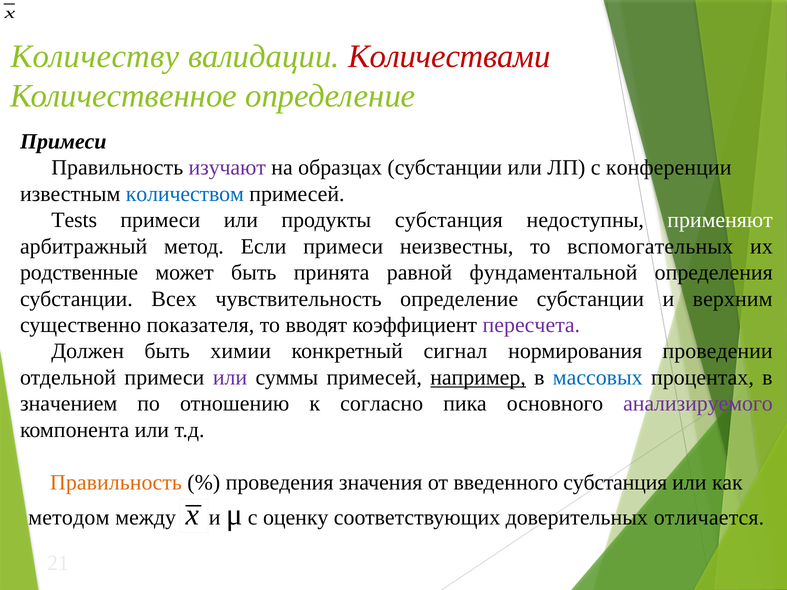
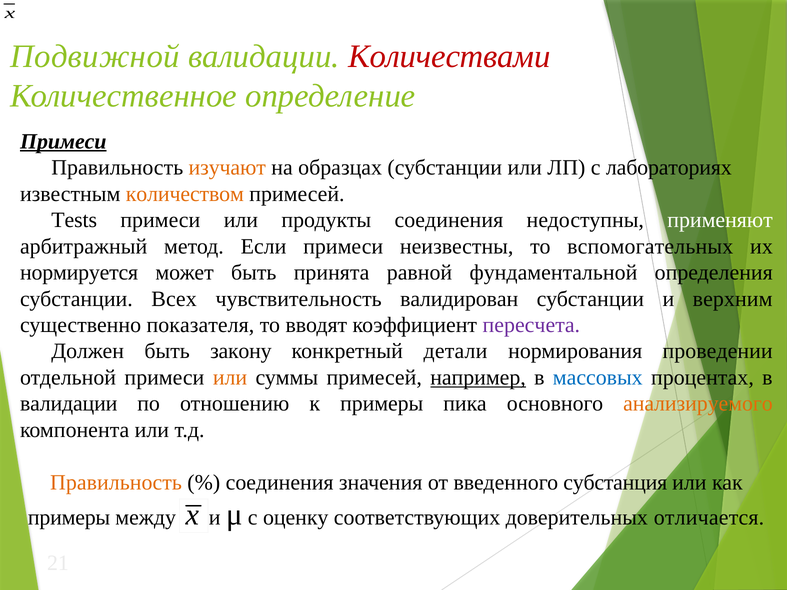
Количеству: Количеству -> Подвижной
Примеси at (63, 141) underline: none -> present
изучают colour: purple -> orange
конференции: конференции -> лабораториях
количеством colour: blue -> orange
продукты субстанция: субстанция -> соединения
родственные: родственные -> нормируется
чувствительность определение: определение -> валидирован
химии: химии -> закону
сигнал: сигнал -> детали
или at (230, 378) colour: purple -> orange
значением at (69, 404): значением -> валидации
к согласно: согласно -> примеры
анализируемого colour: purple -> orange
проведения at (280, 483): проведения -> соединения
методом at (69, 518): методом -> примеры
